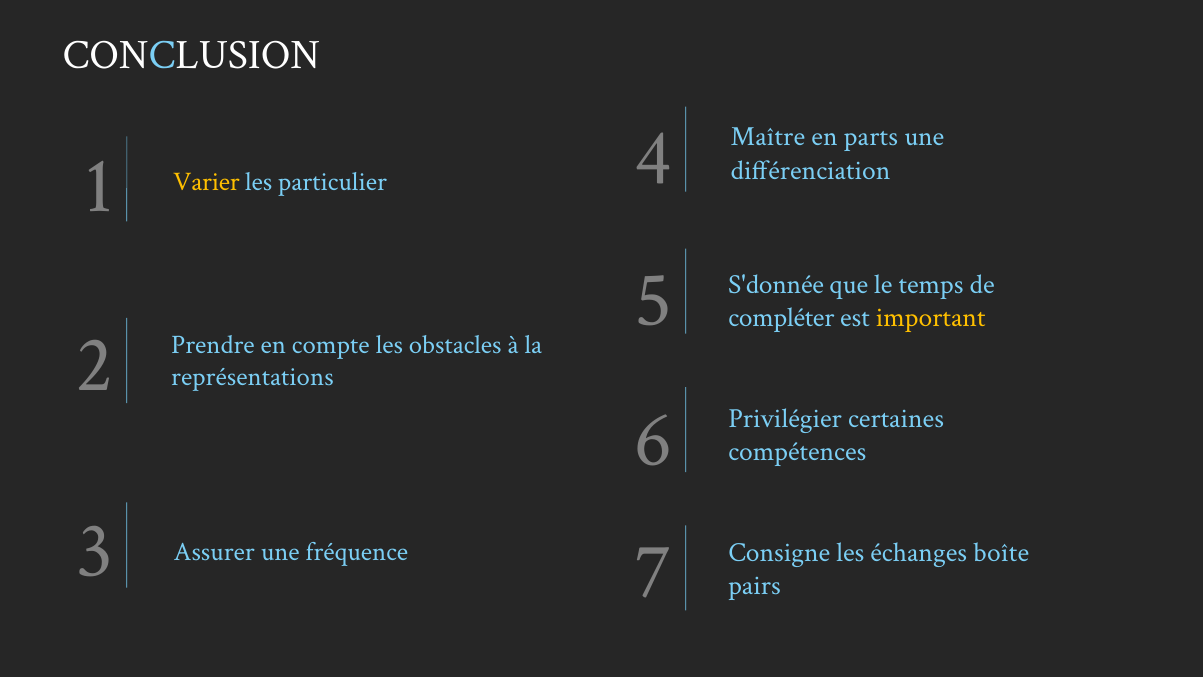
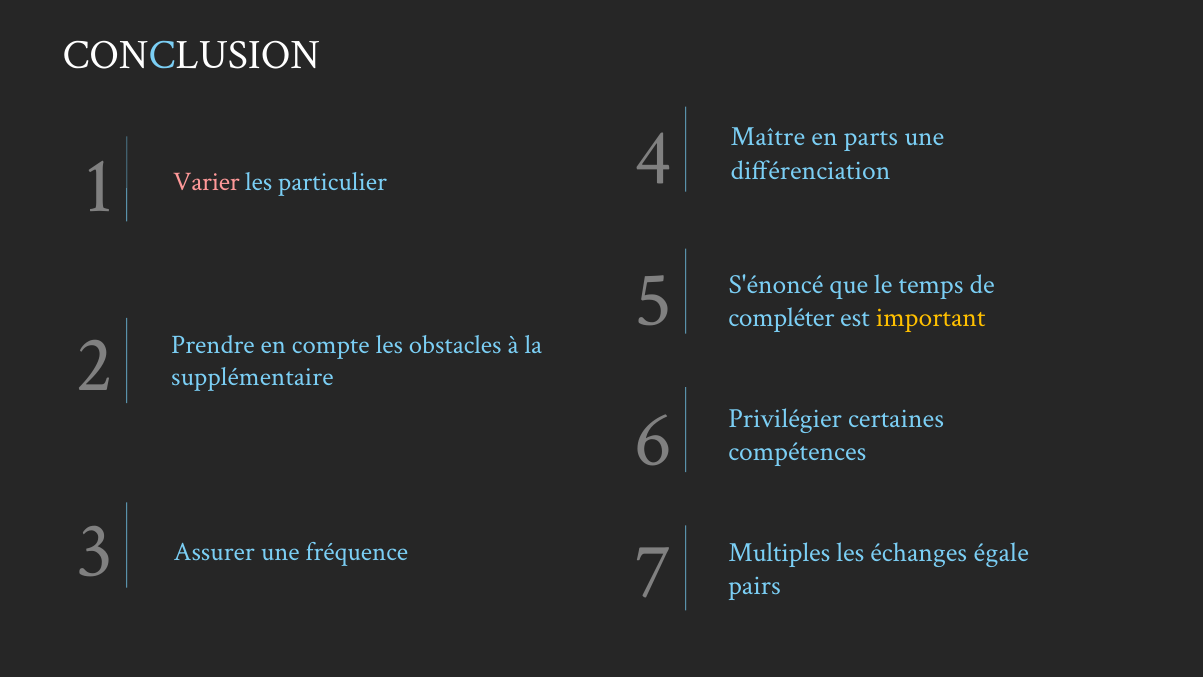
Varier colour: yellow -> pink
S'donnée: S'donnée -> S'énoncé
représentations: représentations -> supplémentaire
Consigne: Consigne -> Multiples
boîte: boîte -> égale
